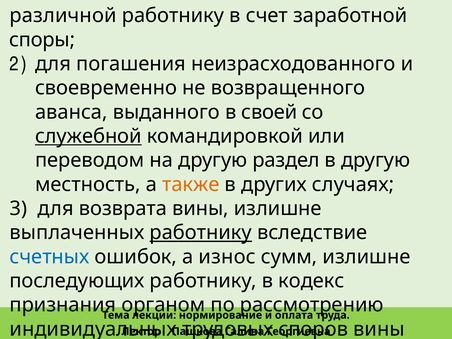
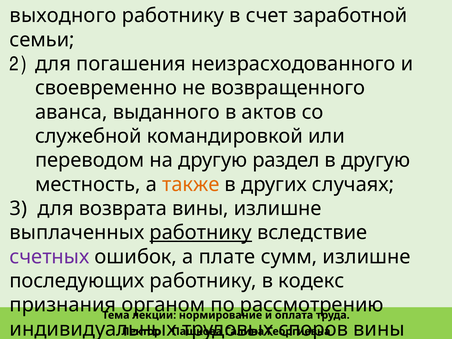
различной: различной -> выходного
споры: споры -> семьи
своей: своей -> актов
служебной underline: present -> none
счетных colour: blue -> purple
износ: износ -> плате
